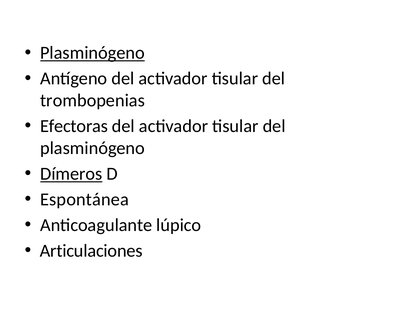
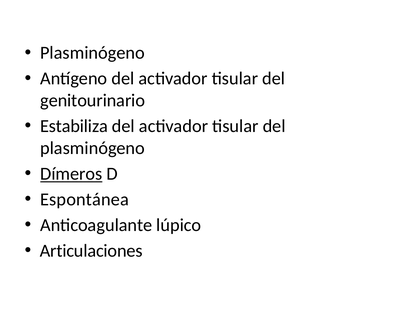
Plasminógeno at (92, 53) underline: present -> none
trombopenias: trombopenias -> genitourinario
Efectoras: Efectoras -> Estabiliza
